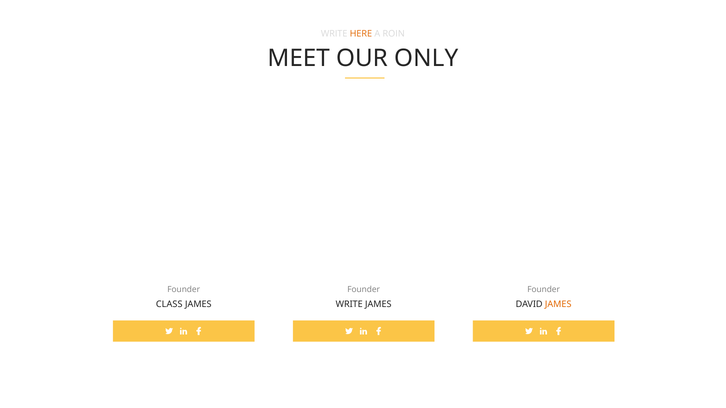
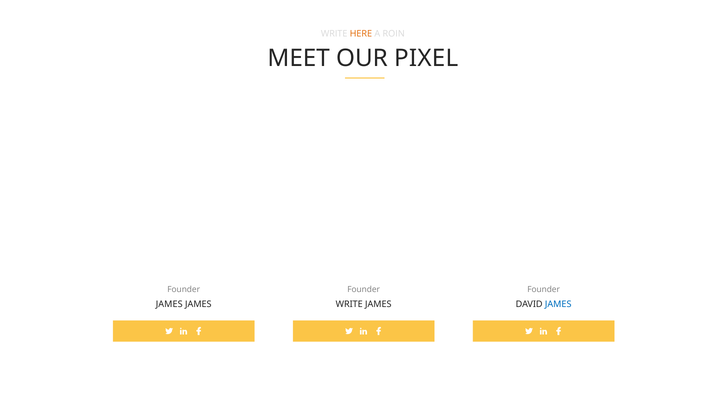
ONLY: ONLY -> PIXEL
CLASS at (169, 304): CLASS -> JAMES
JAMES at (558, 304) colour: orange -> blue
